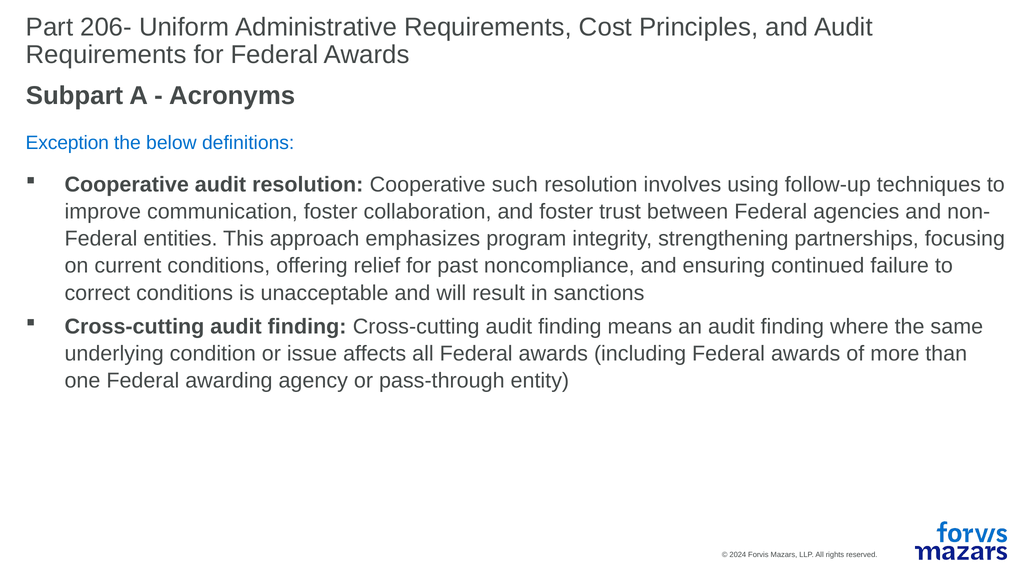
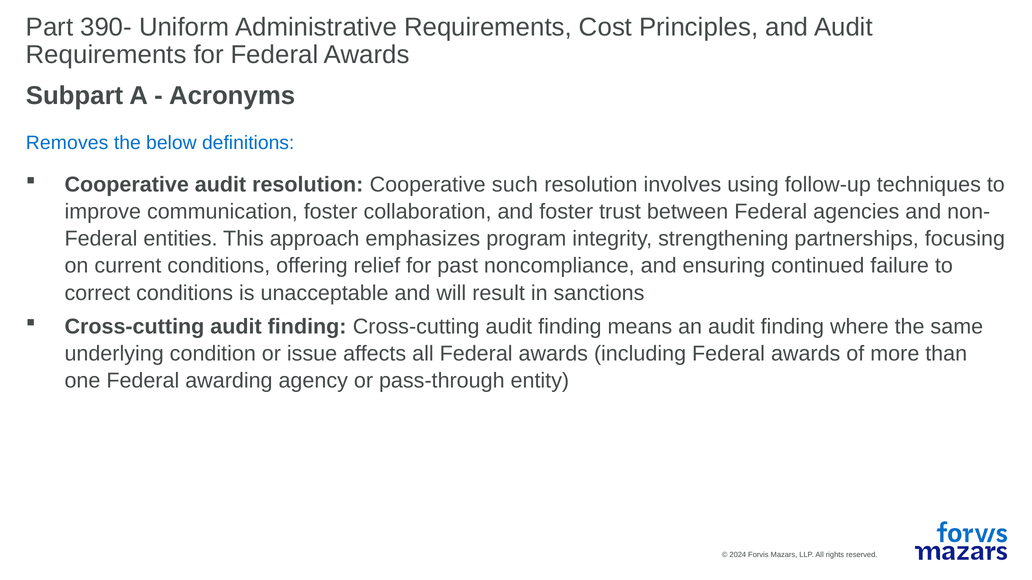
206-: 206- -> 390-
Exception: Exception -> Removes
